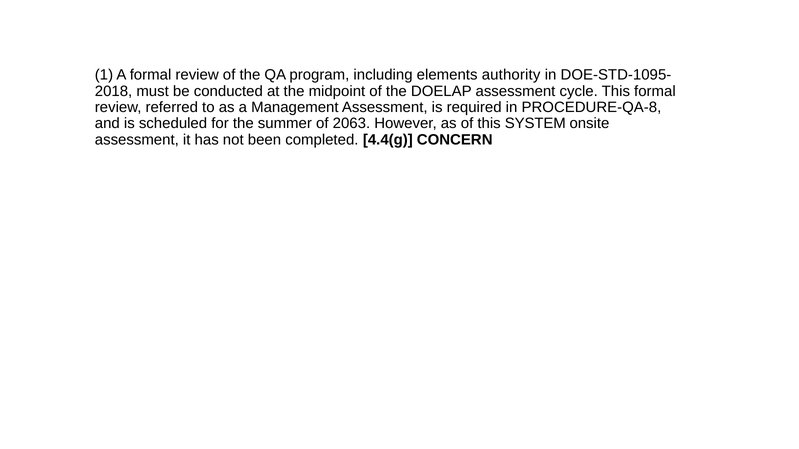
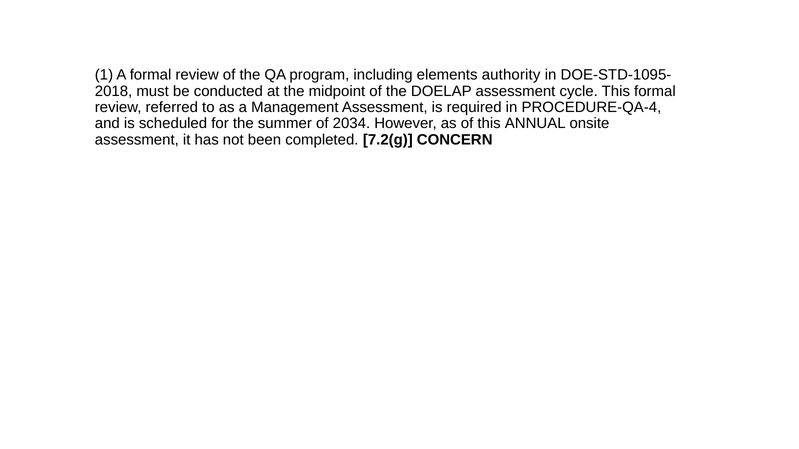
PROCEDURE-QA-8: PROCEDURE-QA-8 -> PROCEDURE-QA-4
2063: 2063 -> 2034
SYSTEM: SYSTEM -> ANNUAL
4.4(g: 4.4(g -> 7.2(g
